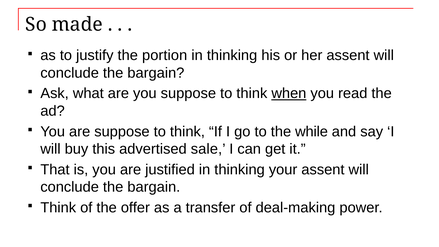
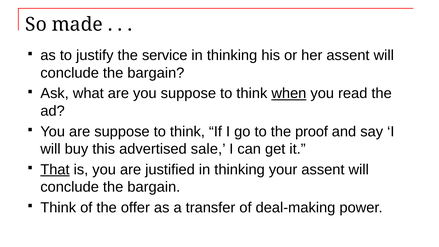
portion: portion -> service
while: while -> proof
That underline: none -> present
